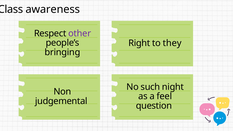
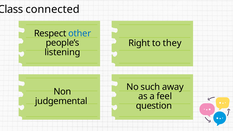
awareness: awareness -> connected
other colour: purple -> blue
bringing: bringing -> listening
night: night -> away
